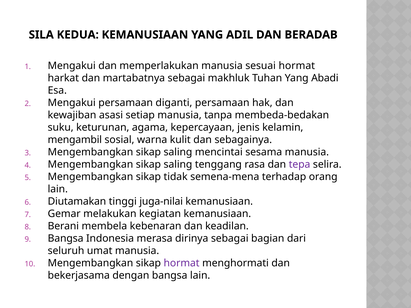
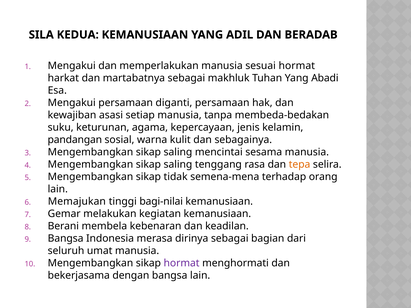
mengambil: mengambil -> pandangan
tepa colour: purple -> orange
Diutamakan: Diutamakan -> Memajukan
juga-nilai: juga-nilai -> bagi-nilai
